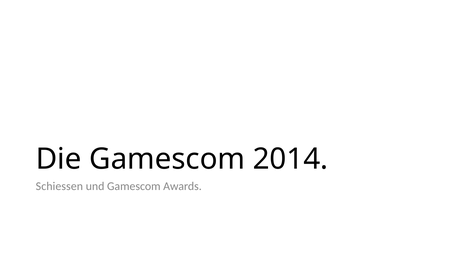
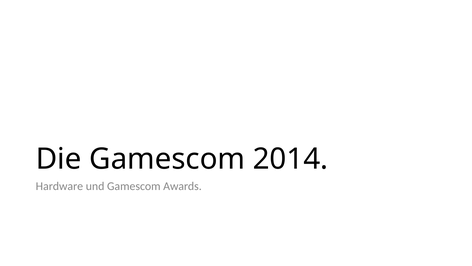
Schiessen: Schiessen -> Hardware
